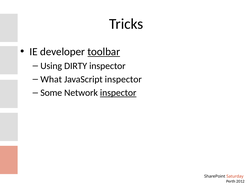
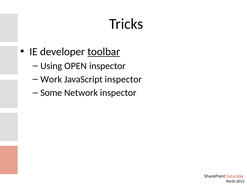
DIRTY: DIRTY -> OPEN
What: What -> Work
inspector at (118, 93) underline: present -> none
